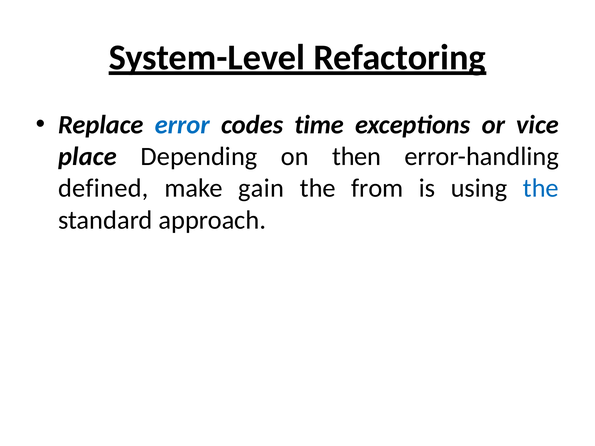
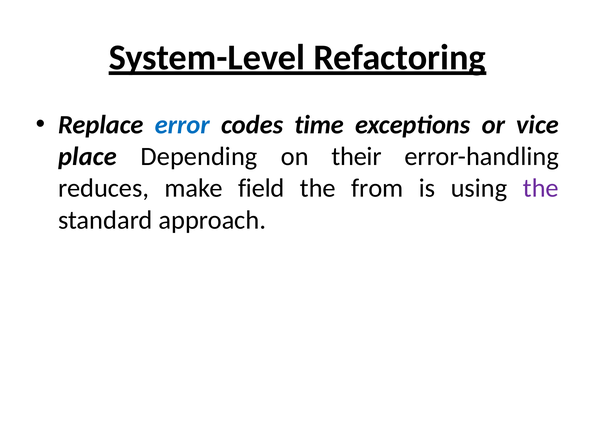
then: then -> their
defined: defined -> reduces
gain: gain -> field
the at (541, 188) colour: blue -> purple
